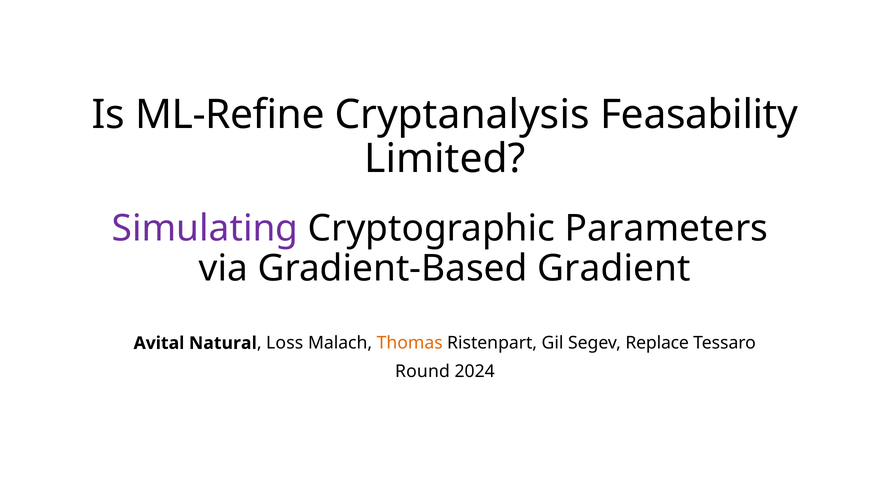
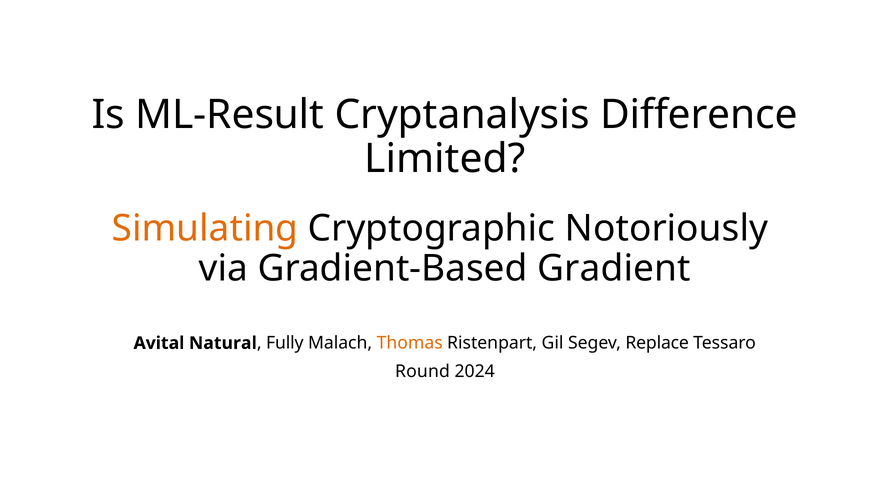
ML-Refine: ML-Refine -> ML-Result
Feasability: Feasability -> Difference
Simulating colour: purple -> orange
Parameters: Parameters -> Notoriously
Loss: Loss -> Fully
